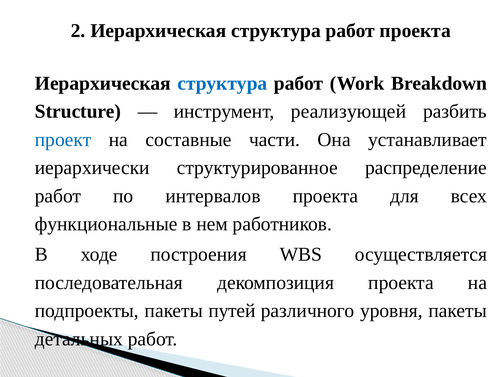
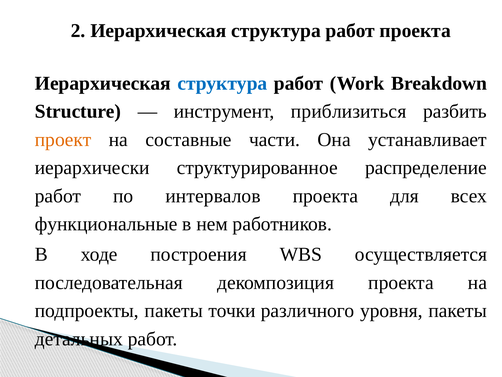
реализующей: реализующей -> приблизиться
проект colour: blue -> orange
путей: путей -> точки
